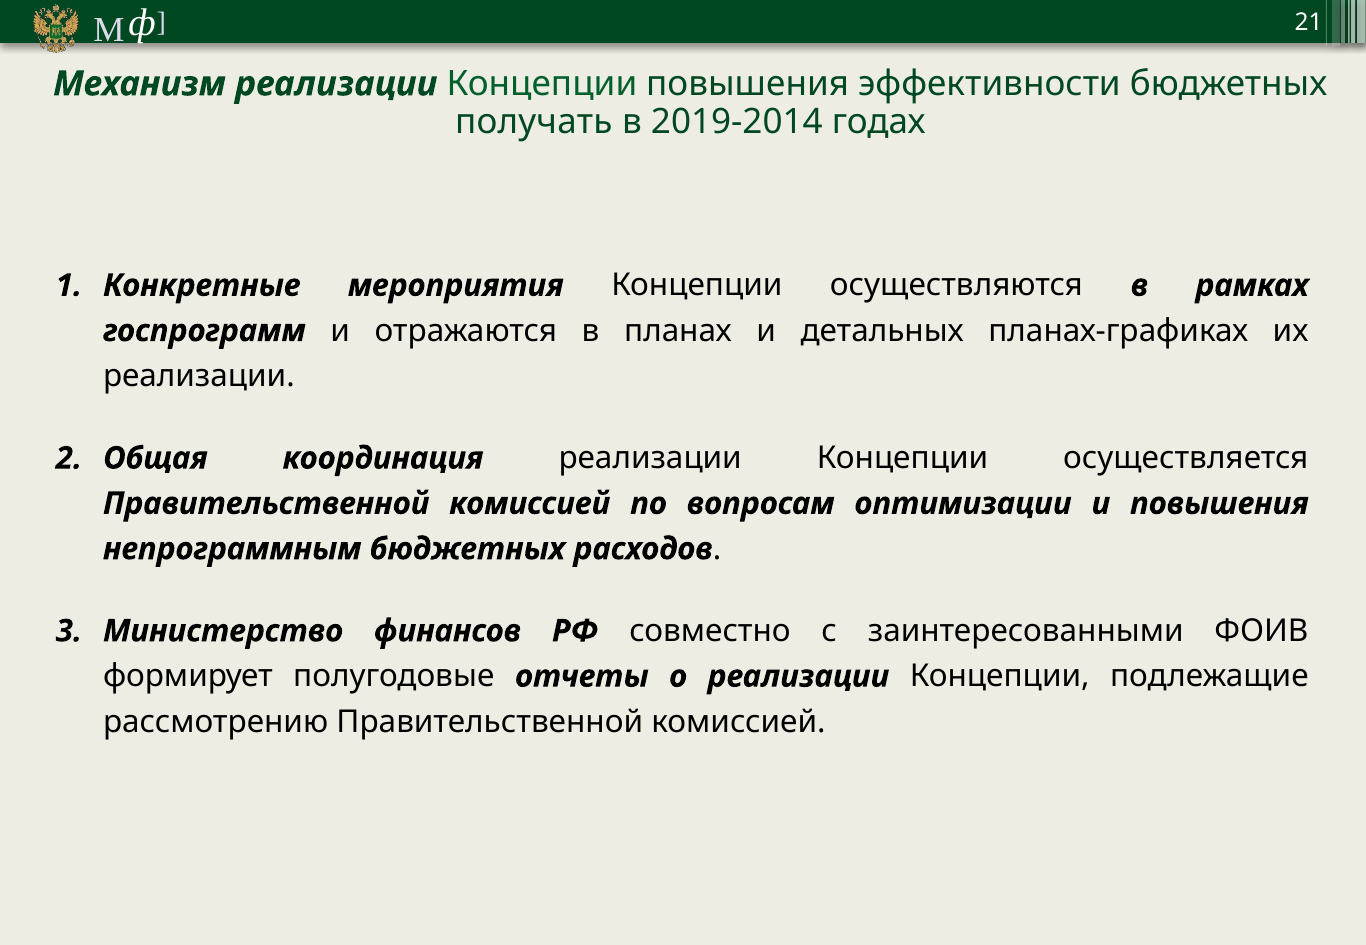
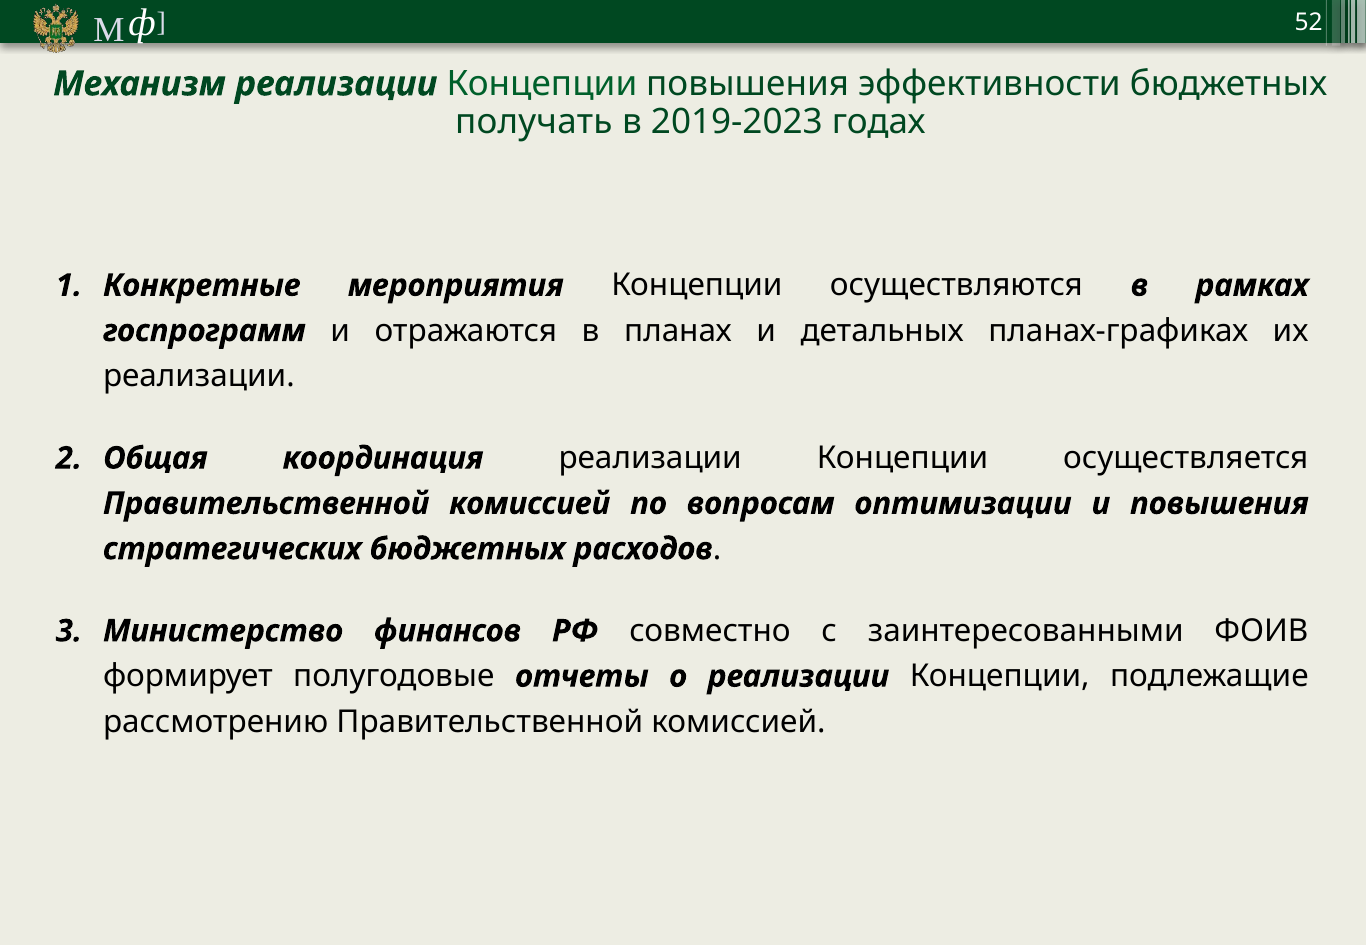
21: 21 -> 52
2019-2014: 2019-2014 -> 2019-2023
непрограммным: непрограммным -> стратегических
